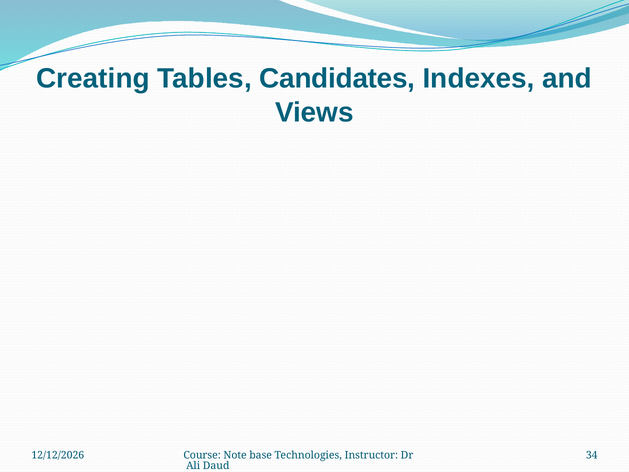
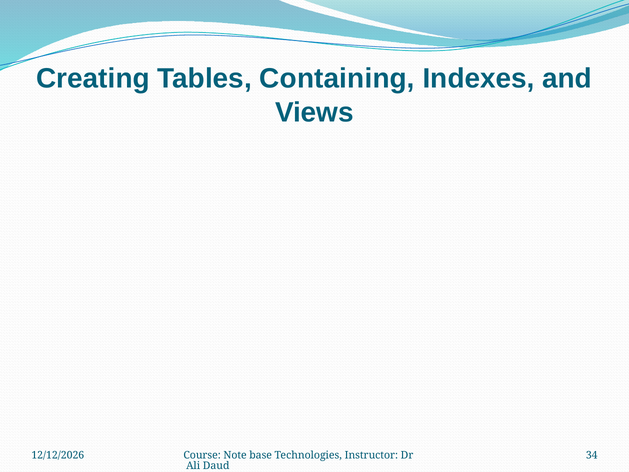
Candidates: Candidates -> Containing
